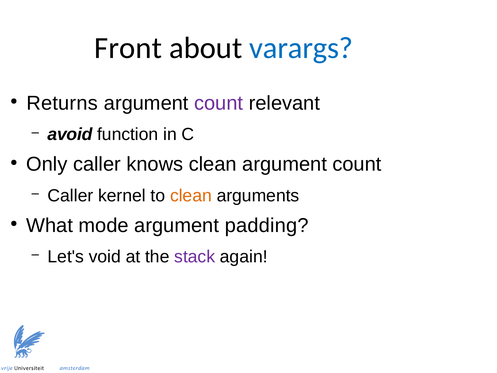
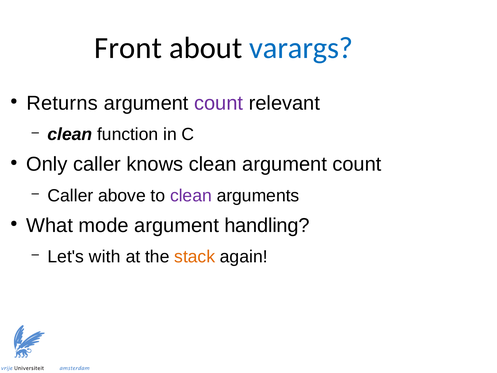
avoid at (70, 134): avoid -> clean
kernel: kernel -> above
clean at (191, 195) colour: orange -> purple
padding: padding -> handling
void: void -> with
stack colour: purple -> orange
